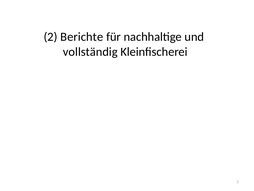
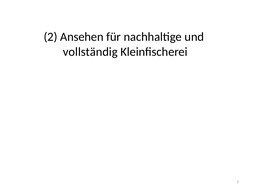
Berichte: Berichte -> Ansehen
